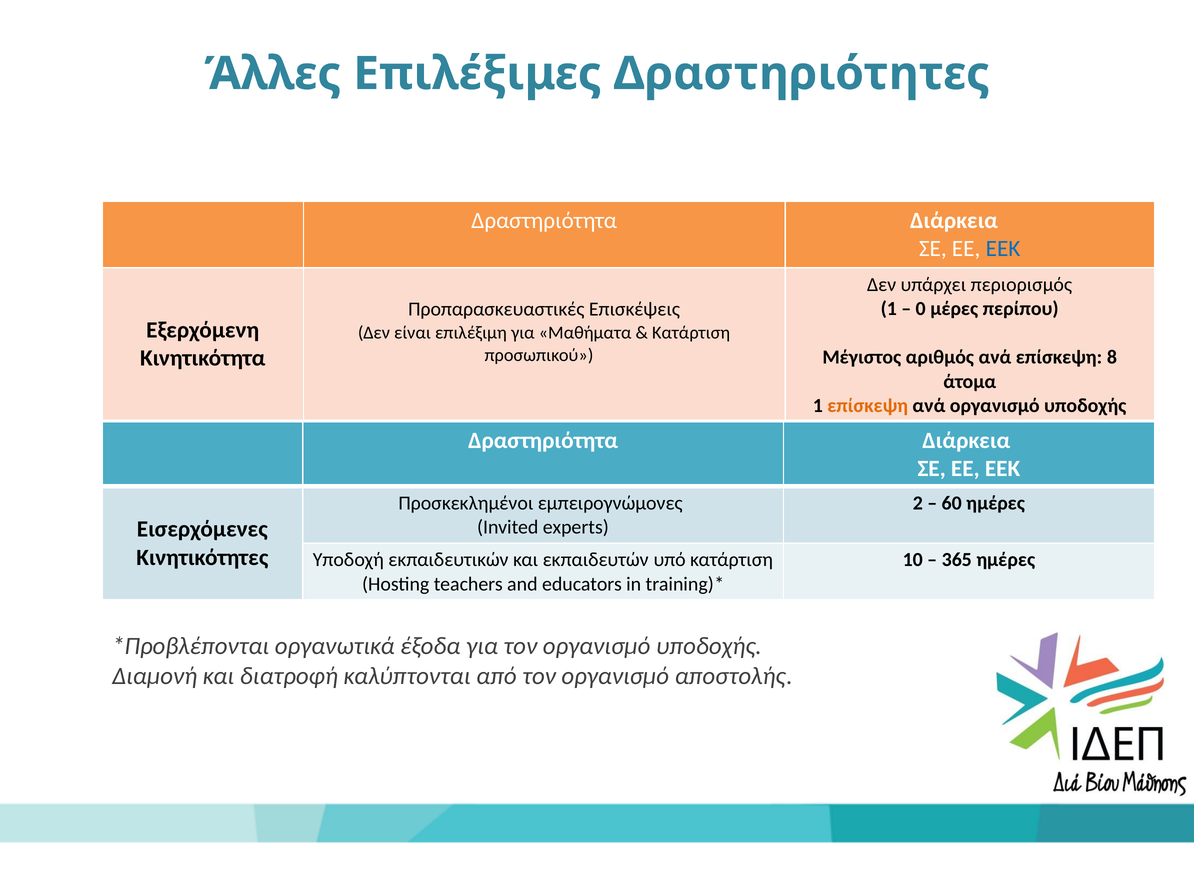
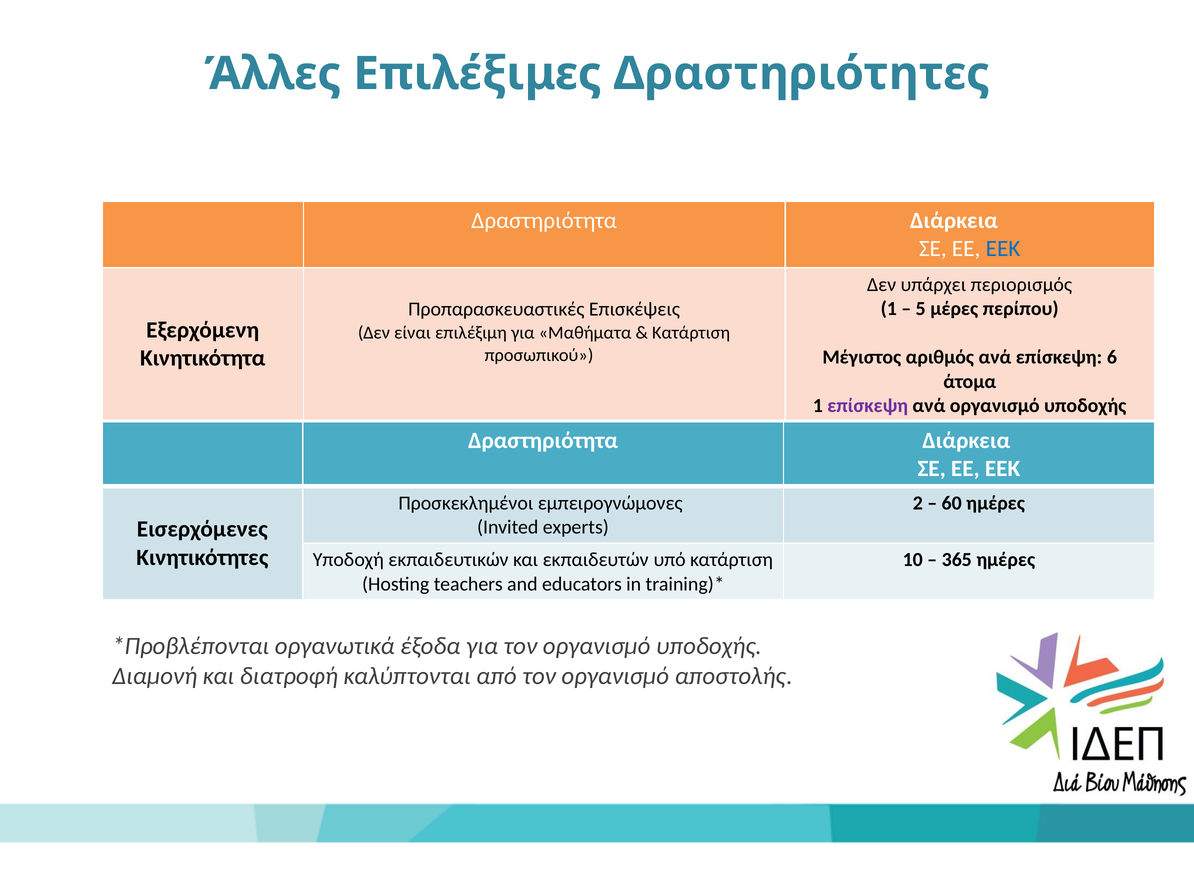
0: 0 -> 5
8: 8 -> 6
επίσκεψη at (868, 406) colour: orange -> purple
